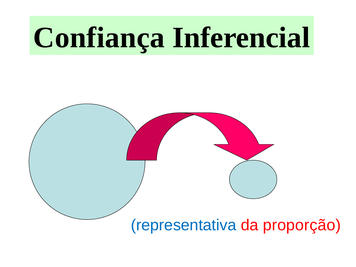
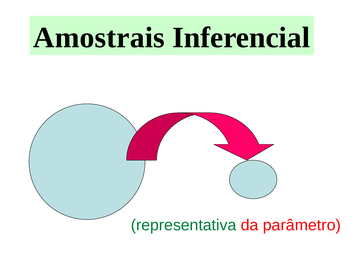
Confiança: Confiança -> Amostrais
representativa colour: blue -> green
proporção: proporção -> parâmetro
